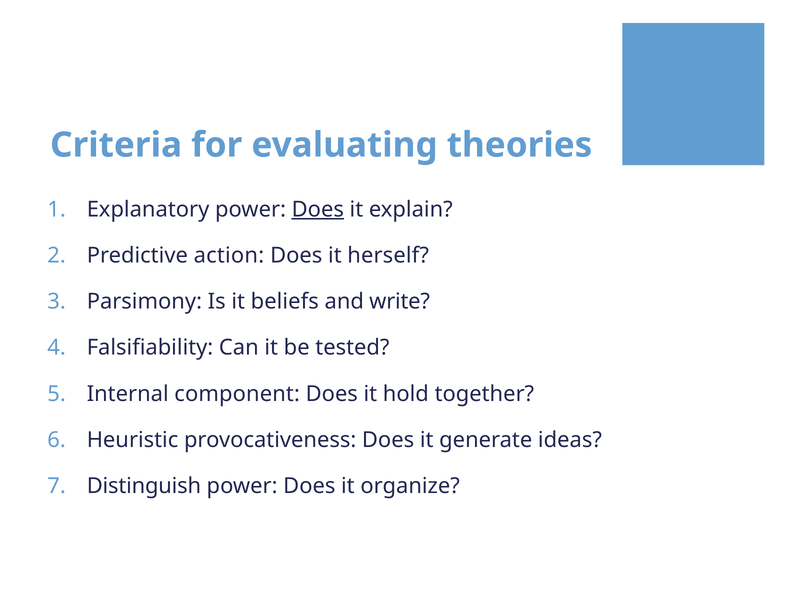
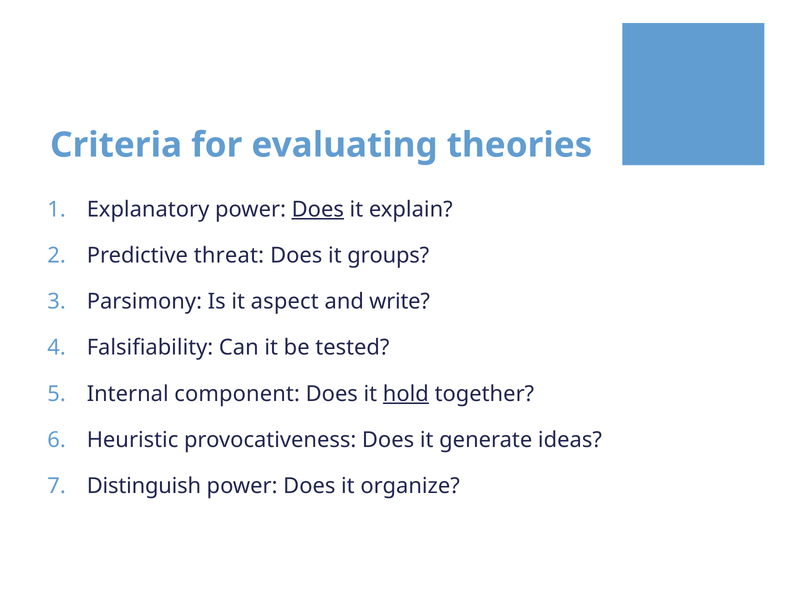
action: action -> threat
herself: herself -> groups
beliefs: beliefs -> aspect
hold underline: none -> present
